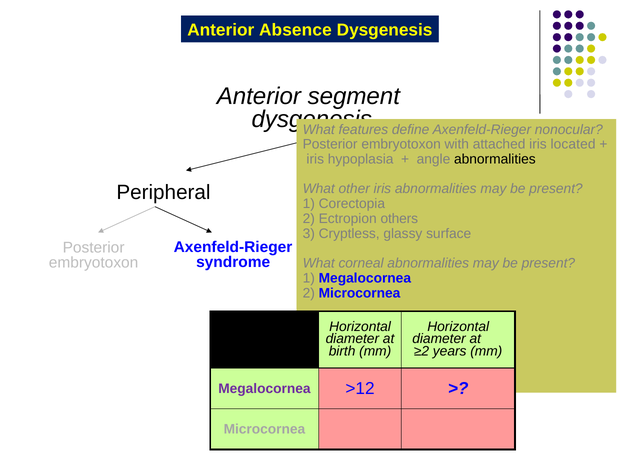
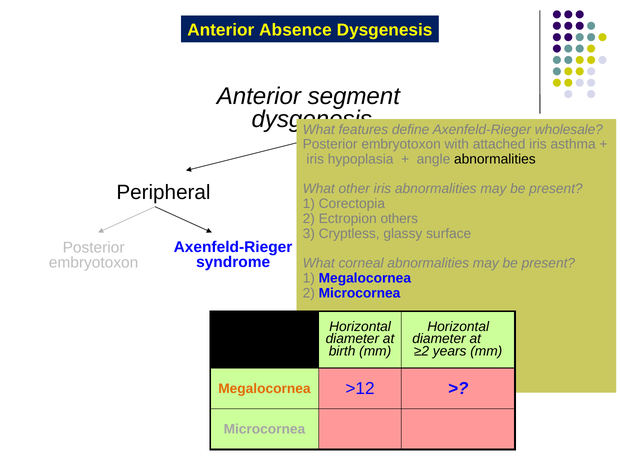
Axenfeld-Rieger nonocular: nonocular -> wholesale
located: located -> asthma
Megalocornea at (264, 389) colour: purple -> orange
